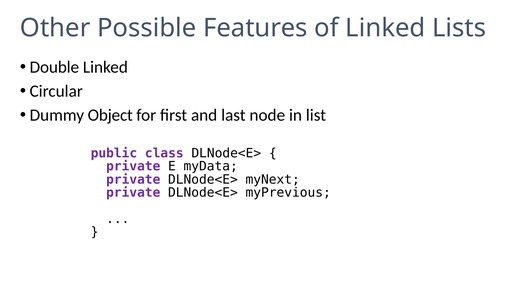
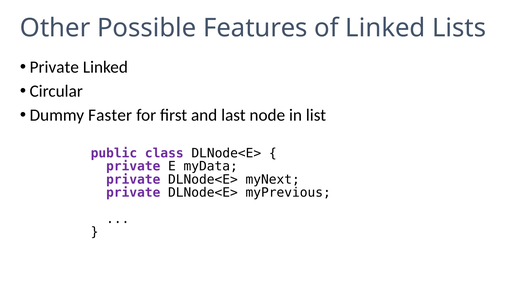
Double at (54, 67): Double -> Private
Object: Object -> Faster
